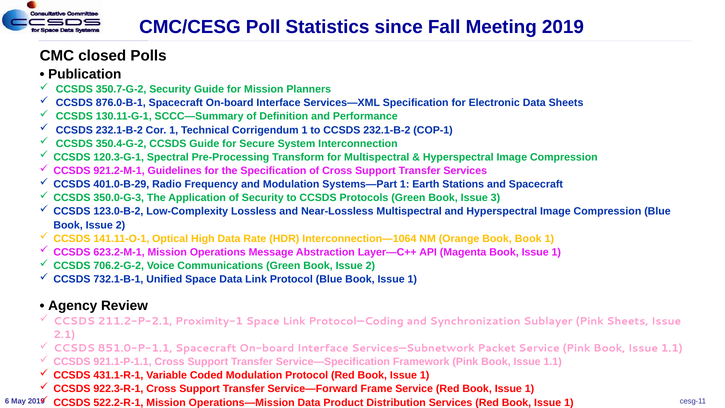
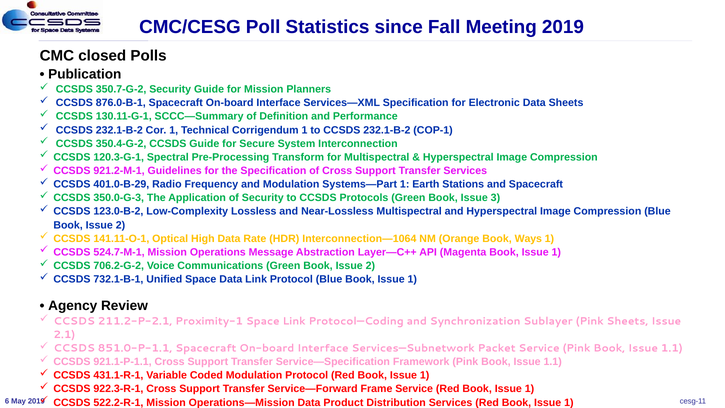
Book Book: Book -> Ways
623.2-M-1: 623.2-M-1 -> 524.7-M-1
